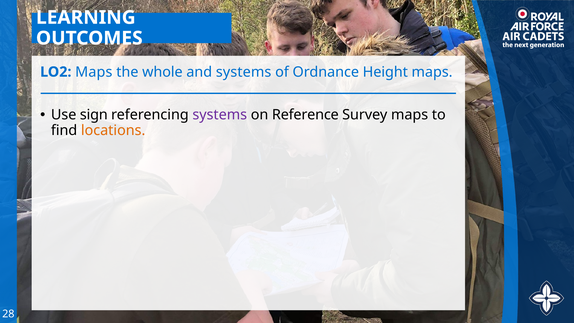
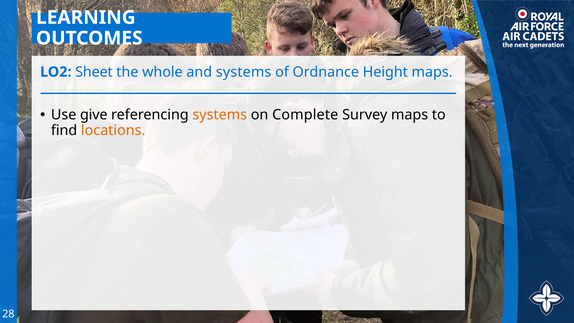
LO2 Maps: Maps -> Sheet
sign: sign -> give
systems at (220, 115) colour: purple -> orange
Reference: Reference -> Complete
